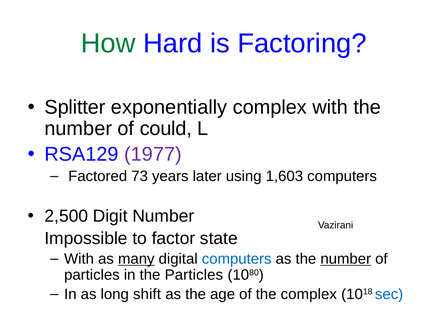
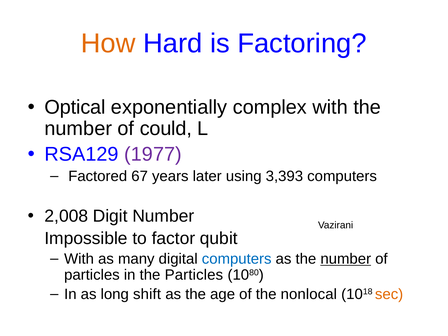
How colour: green -> orange
Splitter: Splitter -> Optical
73: 73 -> 67
1,603: 1,603 -> 3,393
2,500: 2,500 -> 2,008
state: state -> qubit
many underline: present -> none
the complex: complex -> nonlocal
sec colour: blue -> orange
